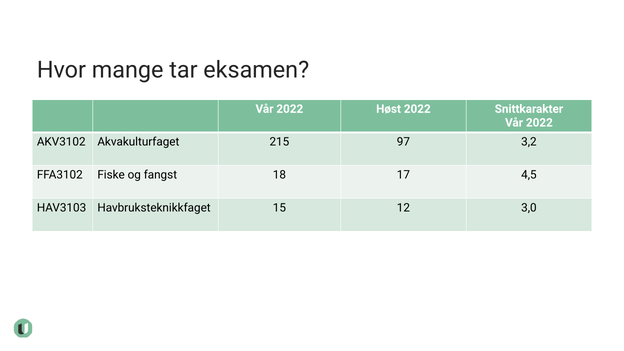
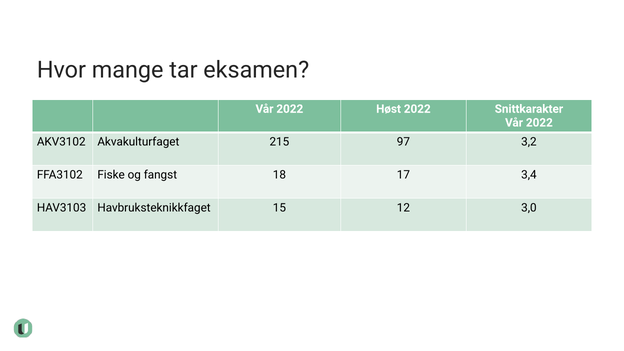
4,5: 4,5 -> 3,4
